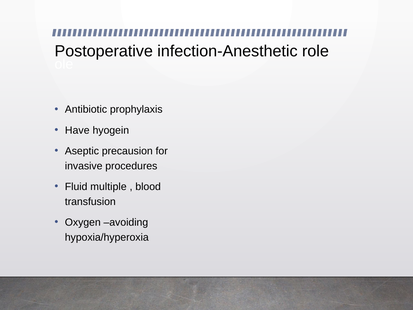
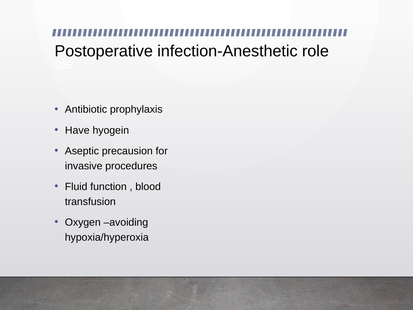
multiple: multiple -> function
